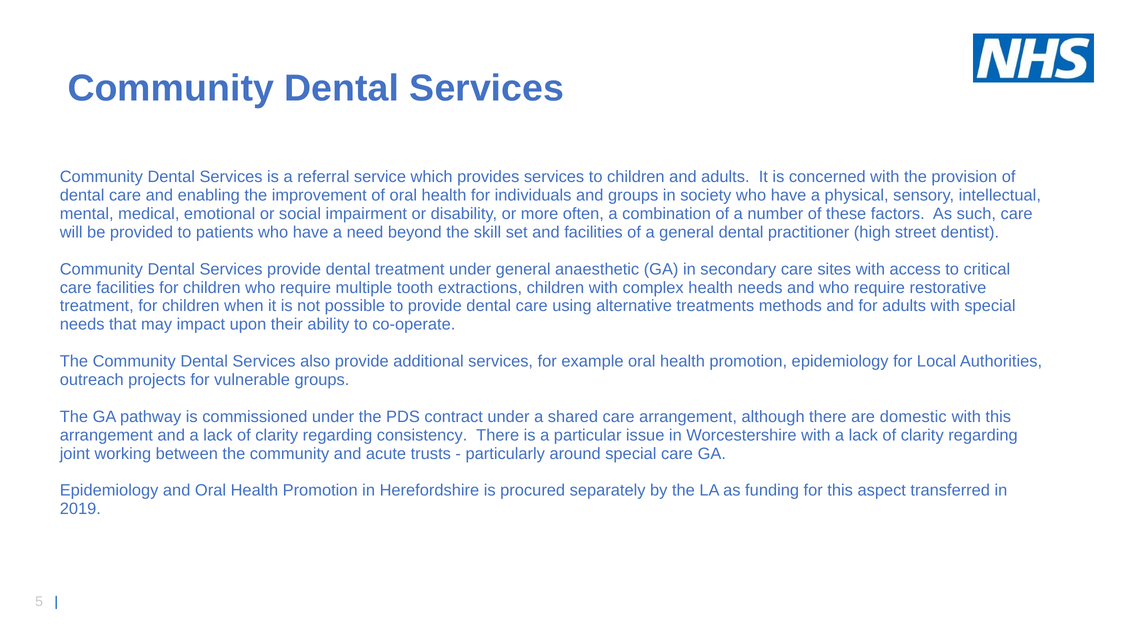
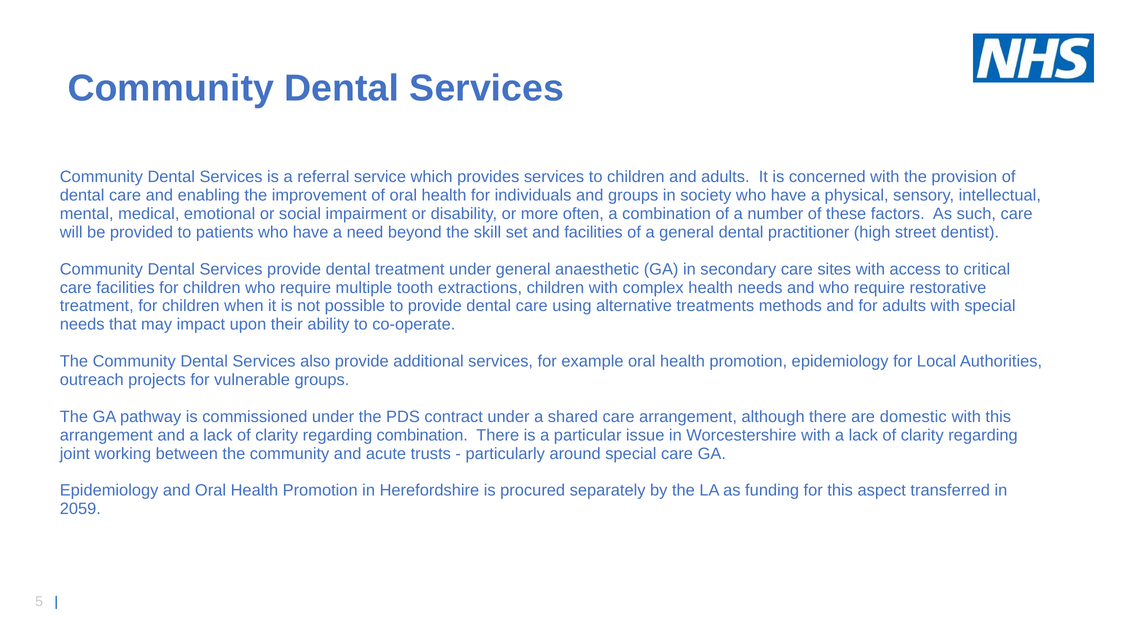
regarding consistency: consistency -> combination
2019: 2019 -> 2059
